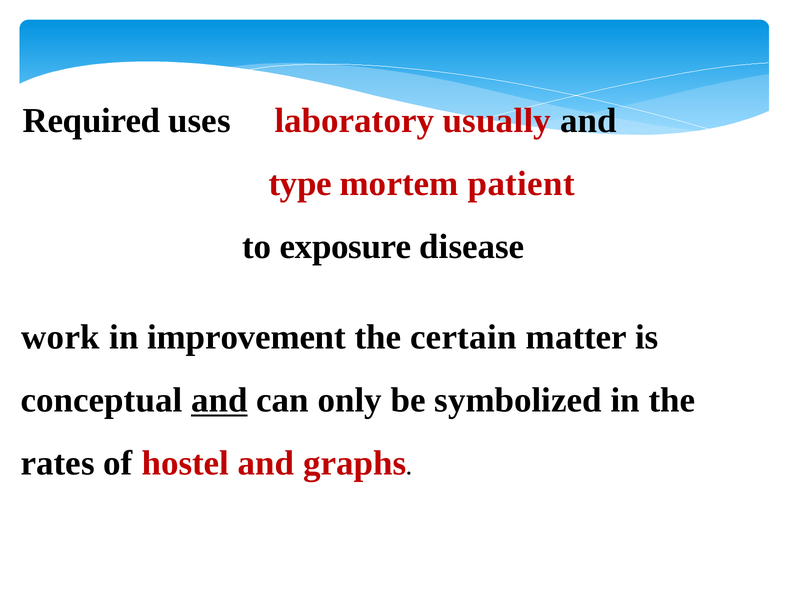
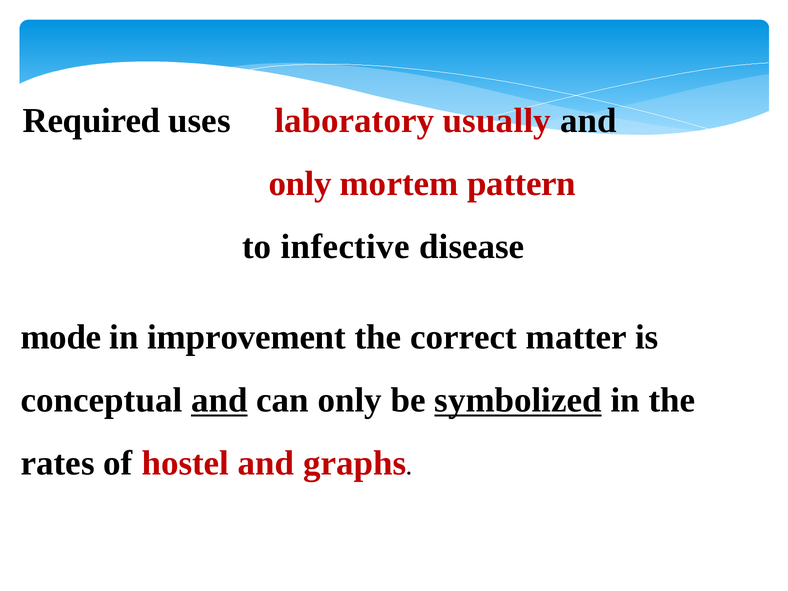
type at (300, 184): type -> only
patient: patient -> pattern
exposure: exposure -> infective
work: work -> mode
certain: certain -> correct
symbolized underline: none -> present
